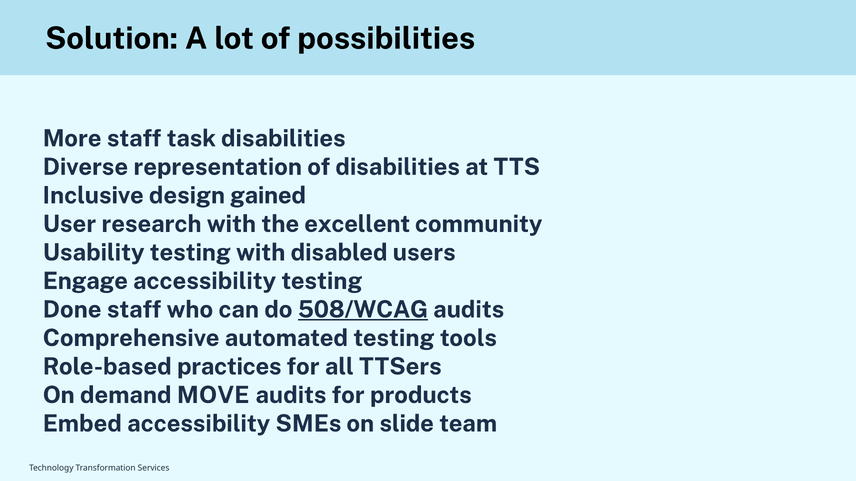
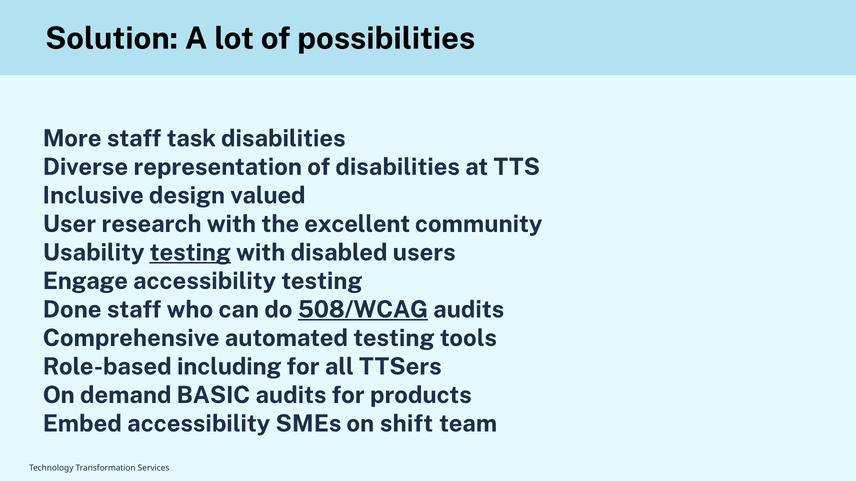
gained: gained -> valued
testing at (190, 253) underline: none -> present
practices: practices -> including
MOVE: MOVE -> BASIC
slide: slide -> shift
